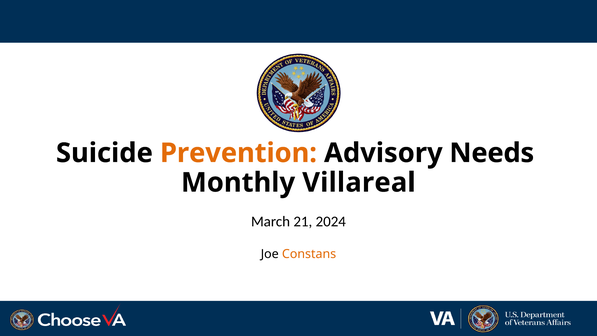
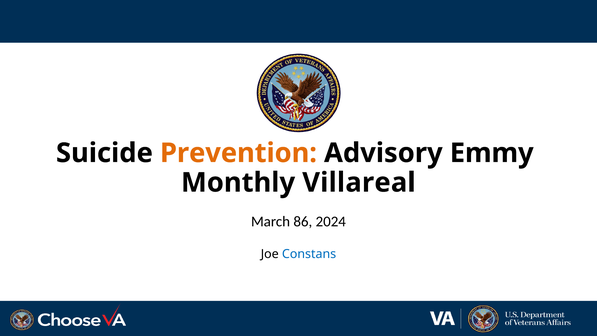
Needs: Needs -> Emmy
21: 21 -> 86
Constans colour: orange -> blue
